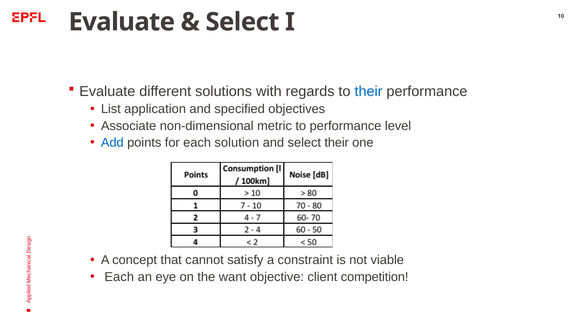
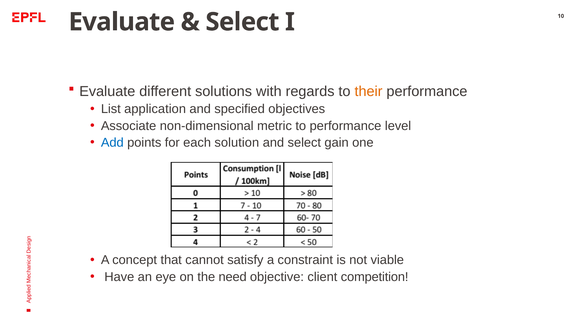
their at (369, 91) colour: blue -> orange
select their: their -> gain
Each at (119, 277): Each -> Have
want: want -> need
